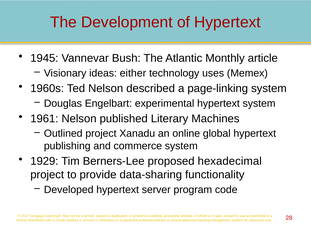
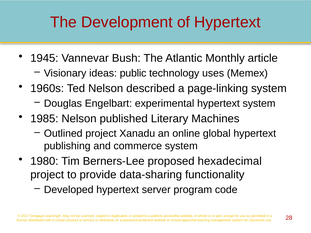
either: either -> public
1961: 1961 -> 1985
1929: 1929 -> 1980
